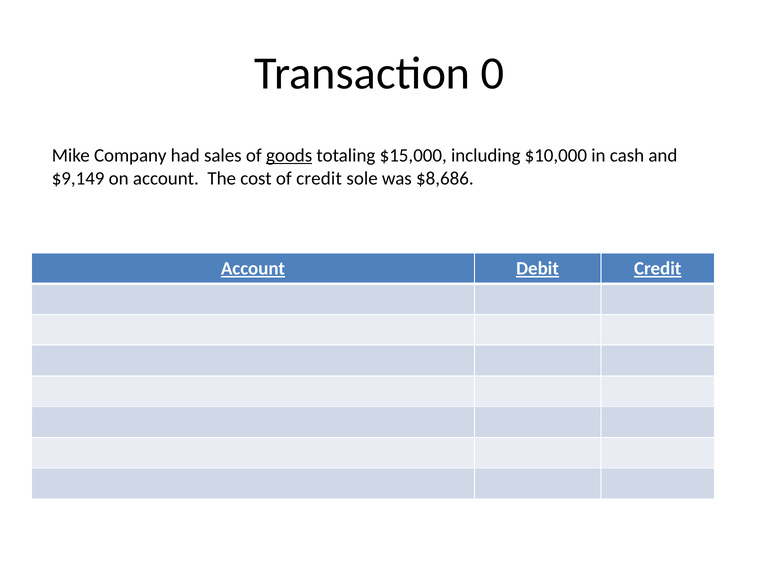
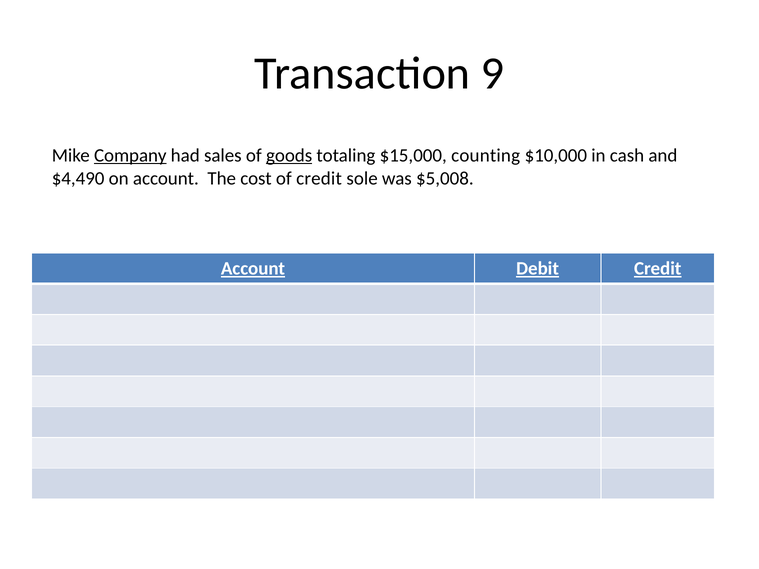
0: 0 -> 9
Company underline: none -> present
including: including -> counting
$9,149: $9,149 -> $4,490
$8,686: $8,686 -> $5,008
